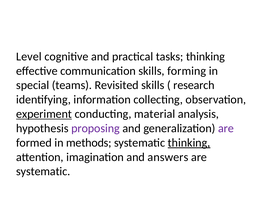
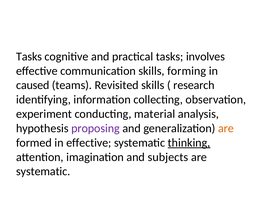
Level at (29, 56): Level -> Tasks
tasks thinking: thinking -> involves
special: special -> caused
experiment underline: present -> none
are at (226, 128) colour: purple -> orange
in methods: methods -> effective
answers: answers -> subjects
